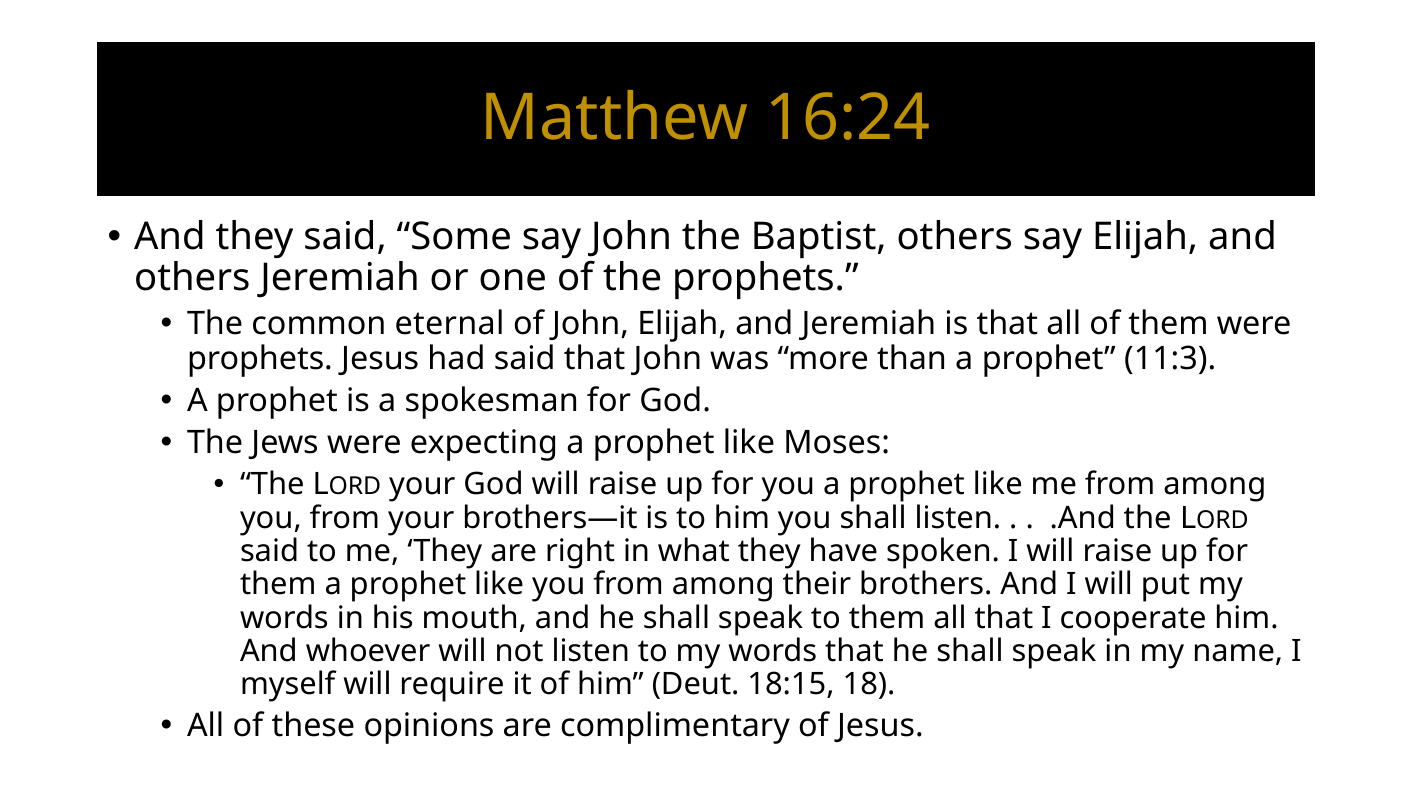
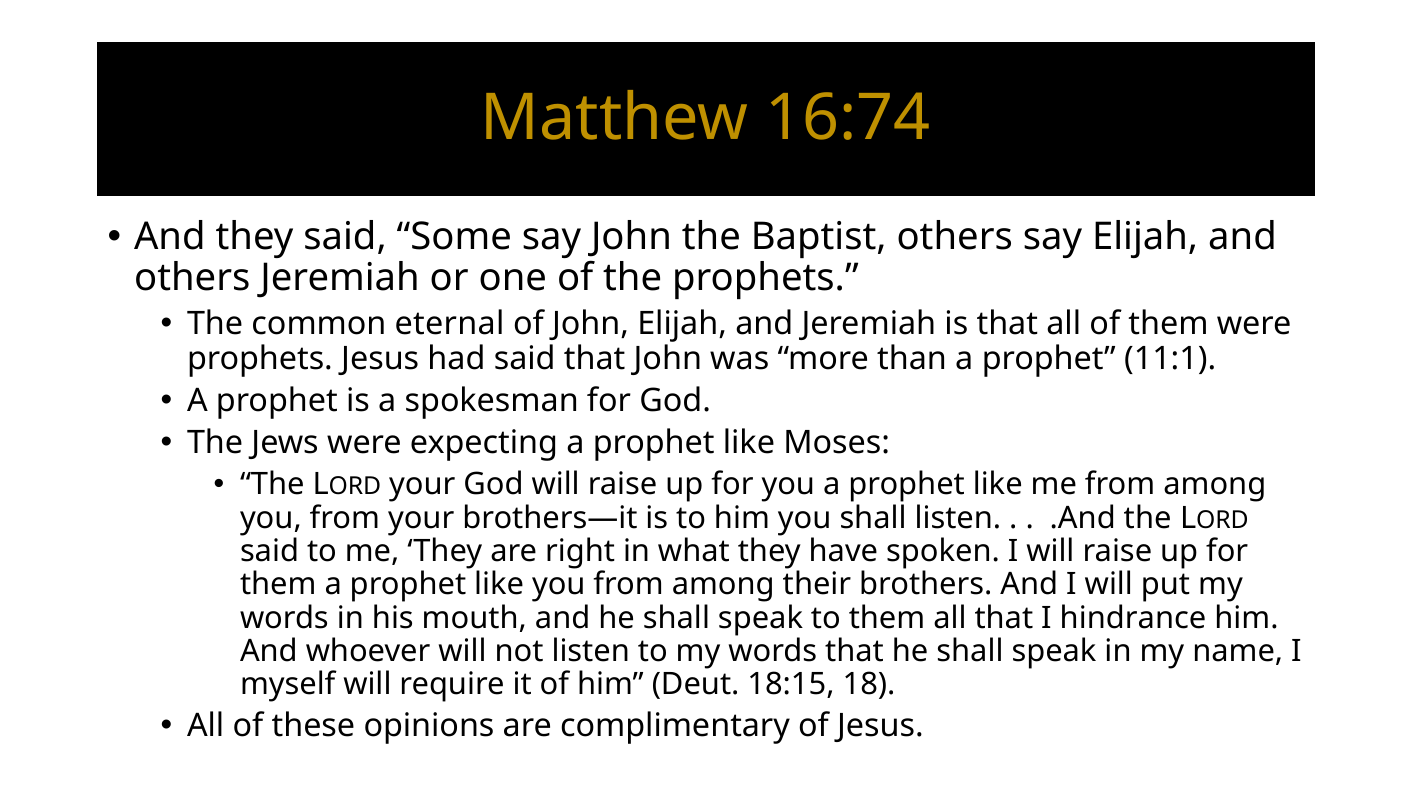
16:24: 16:24 -> 16:74
11:3: 11:3 -> 11:1
cooperate: cooperate -> hindrance
